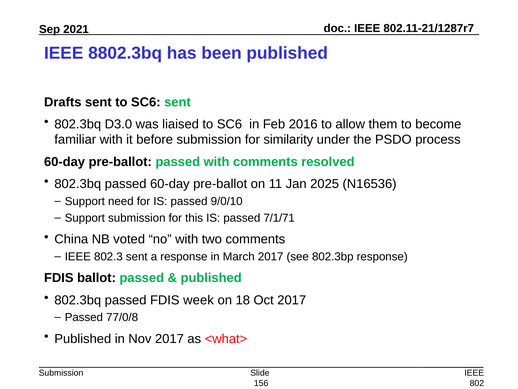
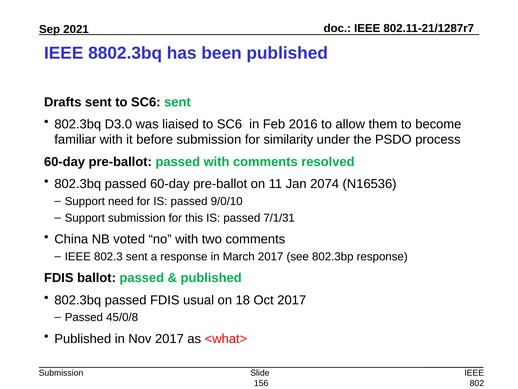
2025: 2025 -> 2074
7/1/71: 7/1/71 -> 7/1/31
week: week -> usual
77/0/8: 77/0/8 -> 45/0/8
